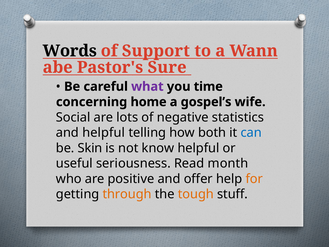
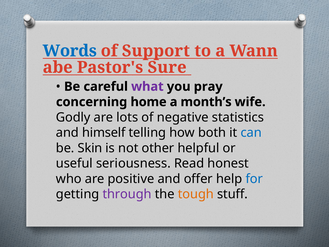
Words colour: black -> blue
time: time -> pray
gospel’s: gospel’s -> month’s
Social: Social -> Godly
and helpful: helpful -> himself
know: know -> other
month: month -> honest
for colour: orange -> blue
through colour: orange -> purple
